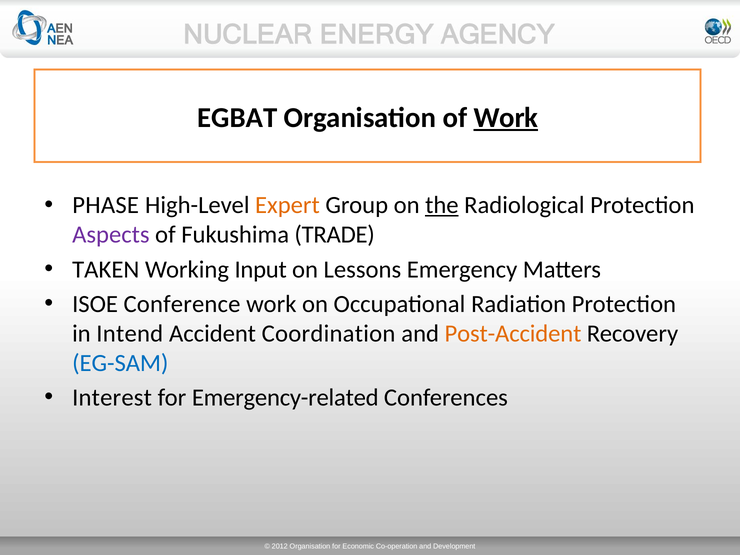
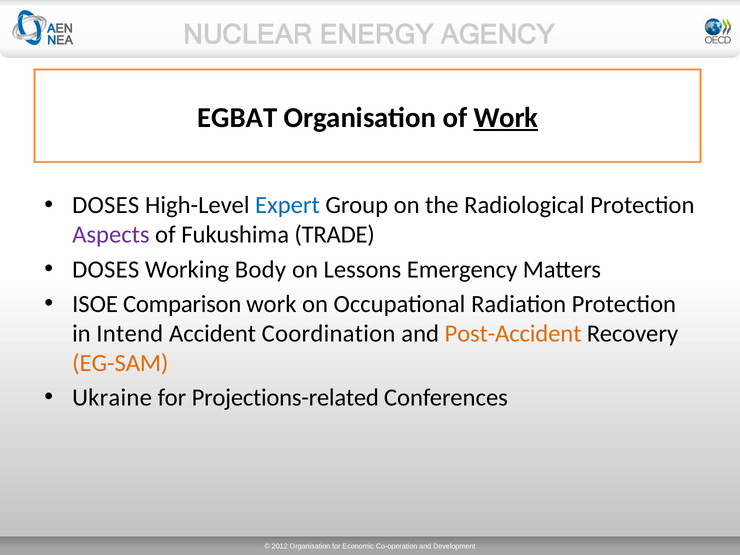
PHASE at (106, 205): PHASE -> DOSES
Expert colour: orange -> blue
the underline: present -> none
TAKEN at (106, 269): TAKEN -> DOSES
Input: Input -> Body
Conference: Conference -> Comparison
EG-SAM colour: blue -> orange
Interest: Interest -> Ukraine
Emergency-related: Emergency-related -> Projections-related
